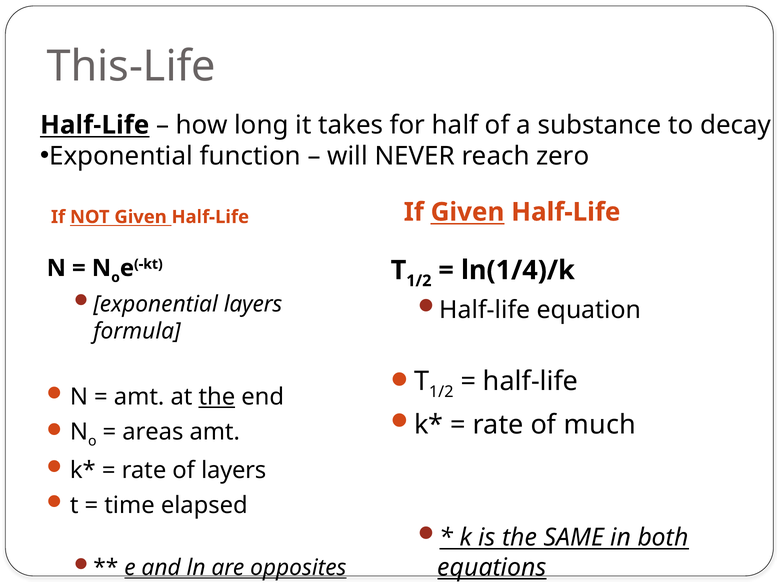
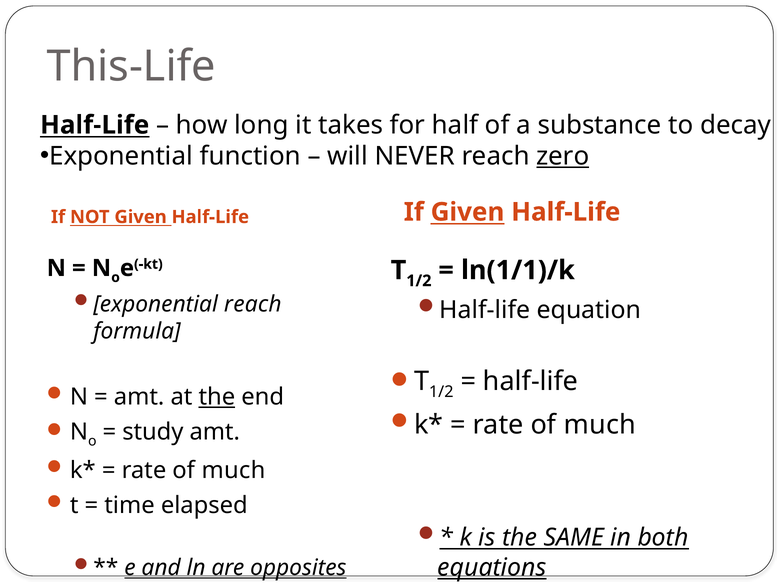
zero underline: none -> present
ln(1/4)/k: ln(1/4)/k -> ln(1/1)/k
exponential layers: layers -> reach
areas: areas -> study
layers at (234, 471): layers -> much
